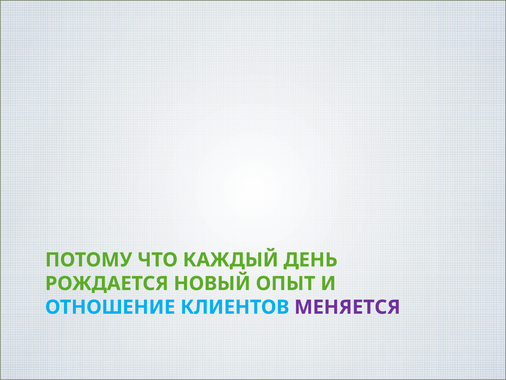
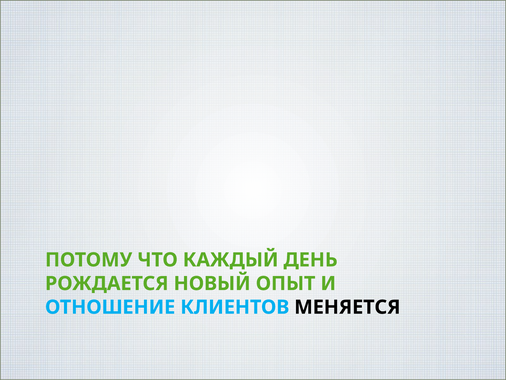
МЕНЯЕТСЯ colour: purple -> black
